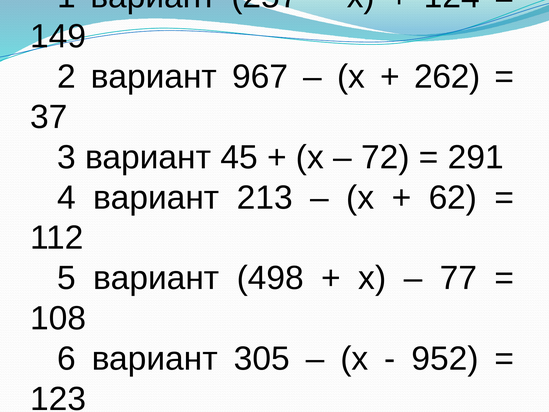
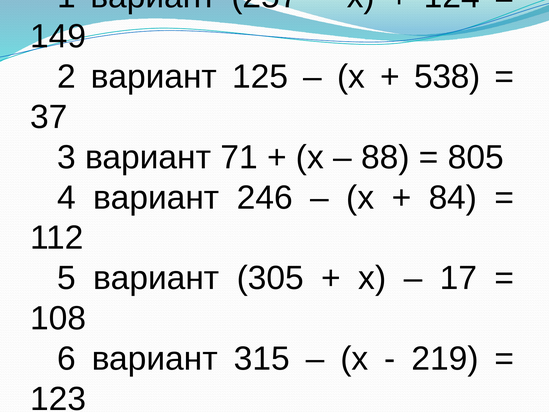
967: 967 -> 125
262: 262 -> 538
45: 45 -> 71
72: 72 -> 88
291: 291 -> 805
213: 213 -> 246
62: 62 -> 84
498: 498 -> 305
77: 77 -> 17
305: 305 -> 315
952: 952 -> 219
